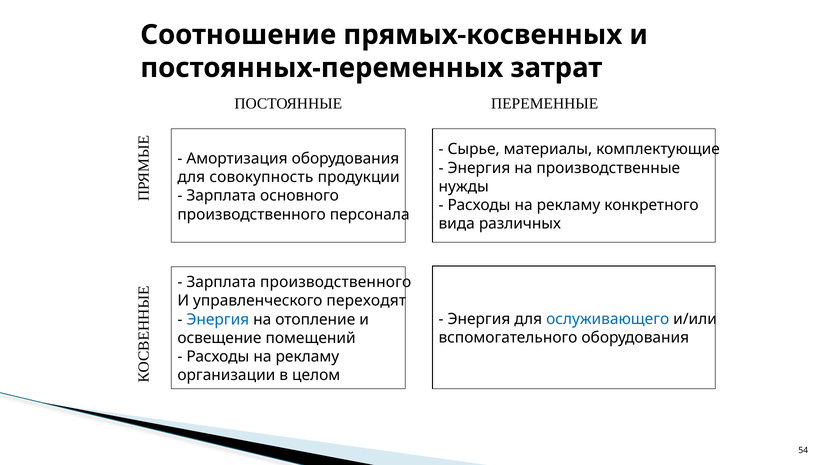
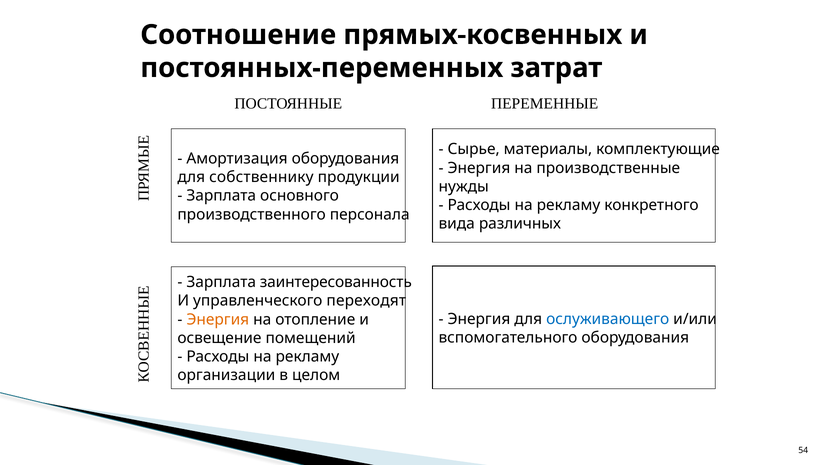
совокупность: совокупность -> собственнику
Зарплата производственного: производственного -> заинтересованность
Энергия at (218, 319) colour: blue -> orange
